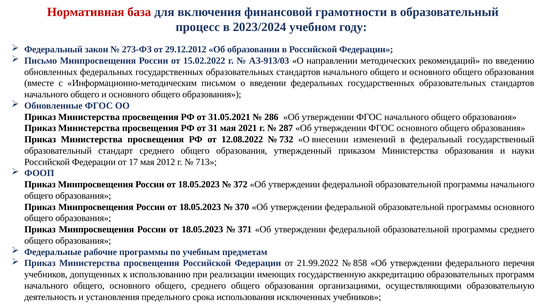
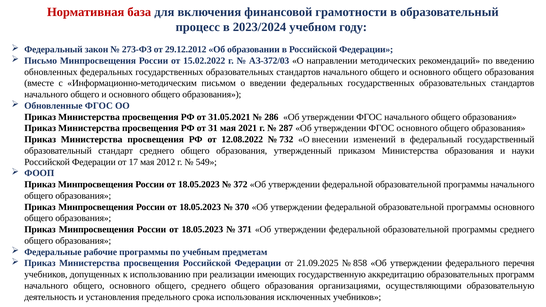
АЗ-913/03: АЗ-913/03 -> АЗ-372/03
713: 713 -> 549
21.99.2022: 21.99.2022 -> 21.09.2025
